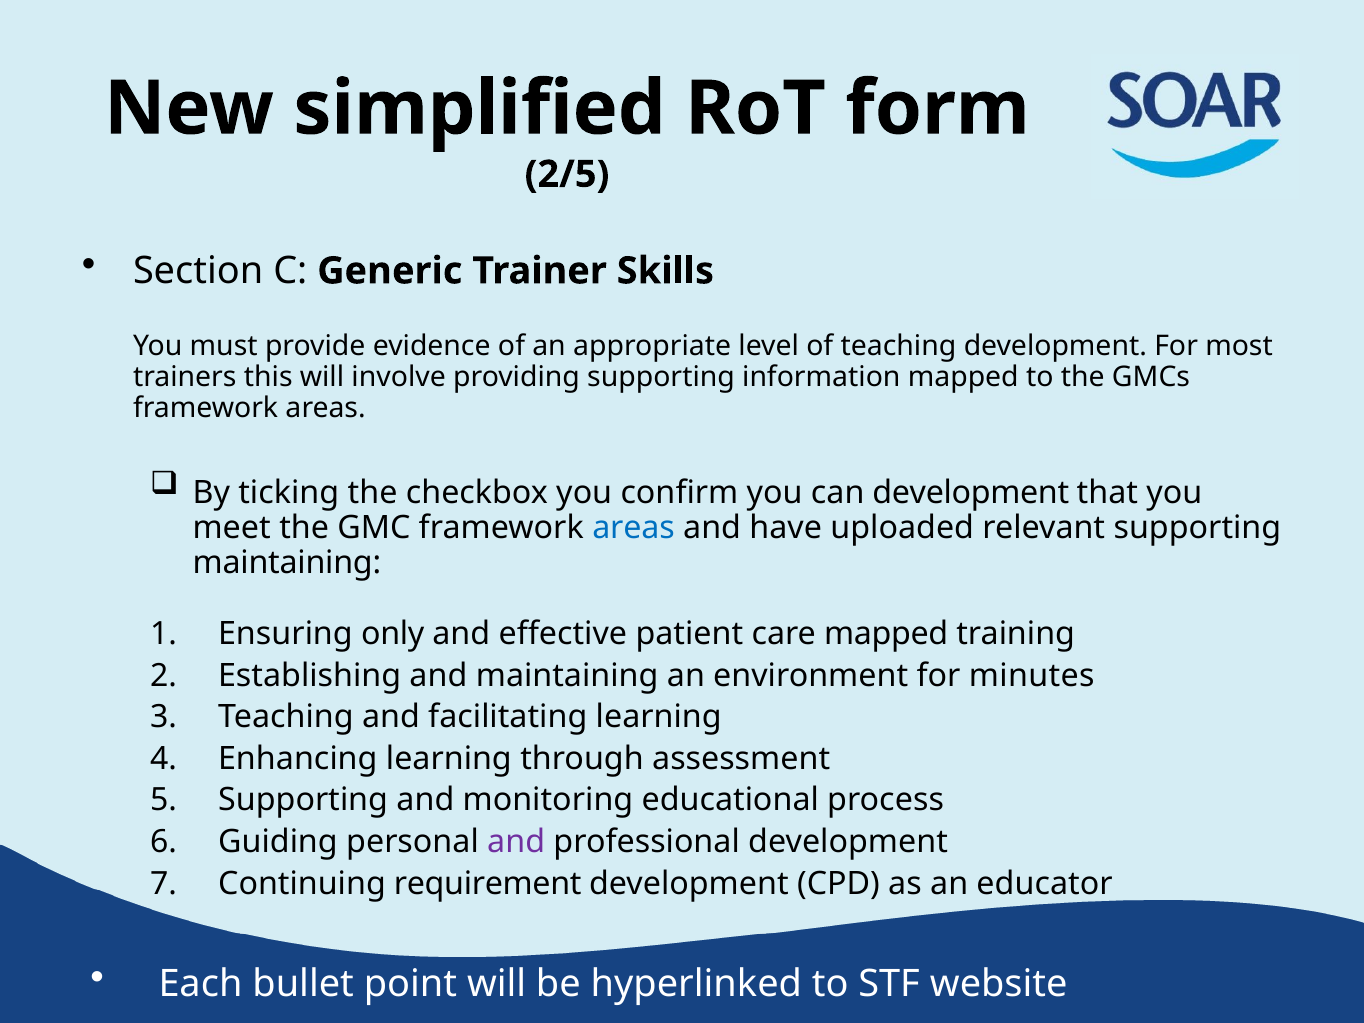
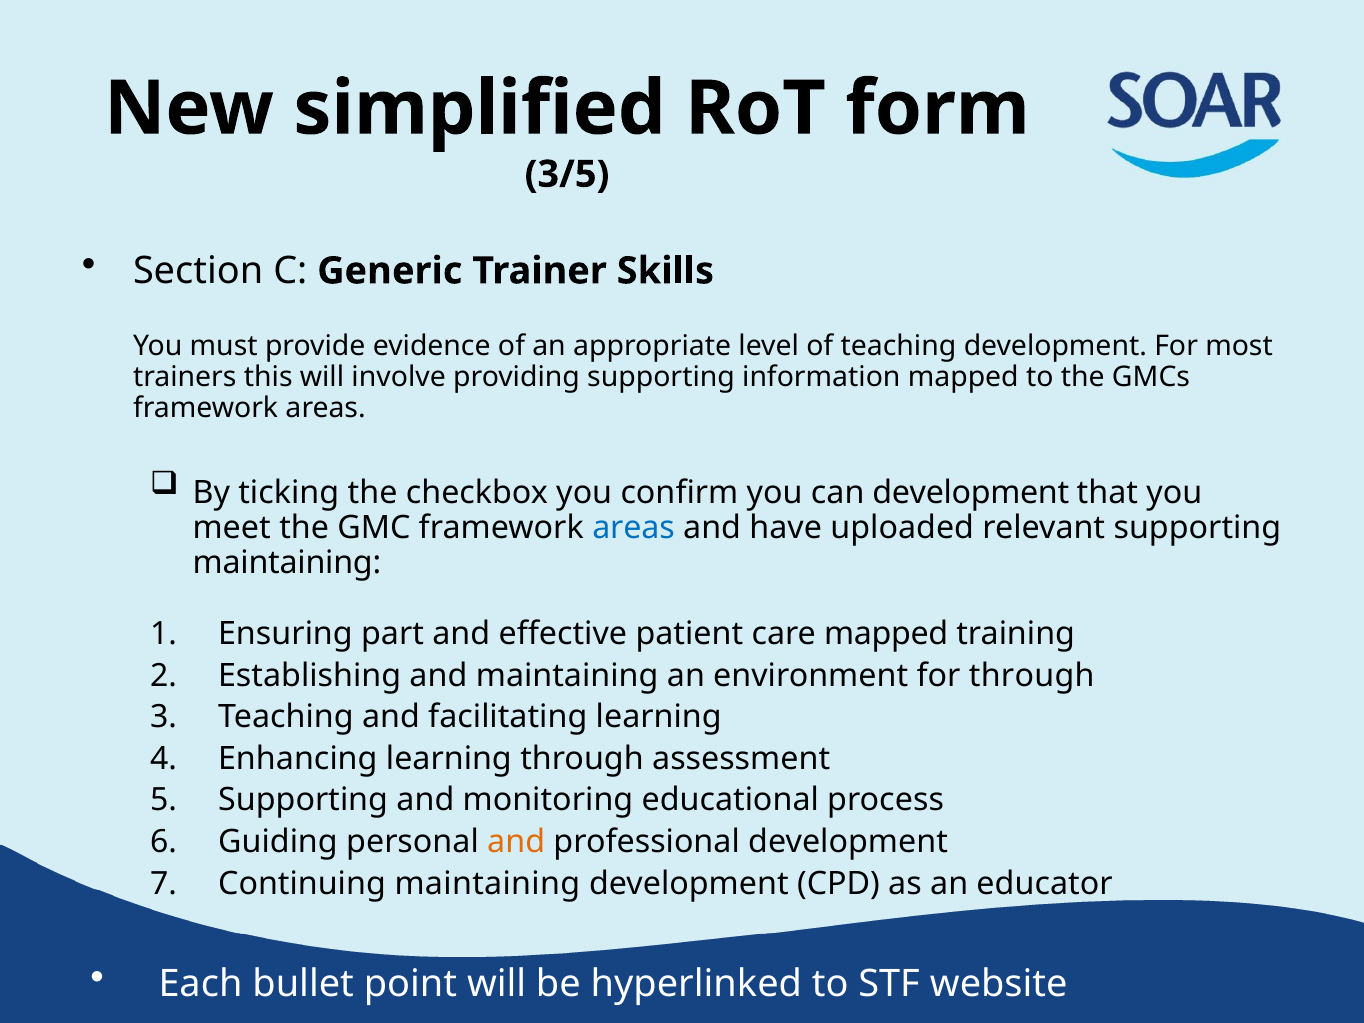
2/5: 2/5 -> 3/5
only: only -> part
for minutes: minutes -> through
and at (516, 842) colour: purple -> orange
Continuing requirement: requirement -> maintaining
